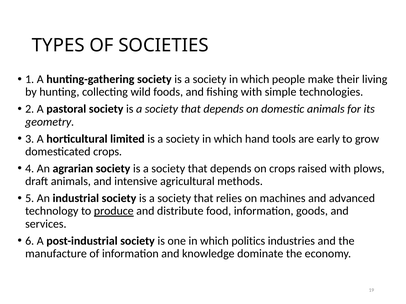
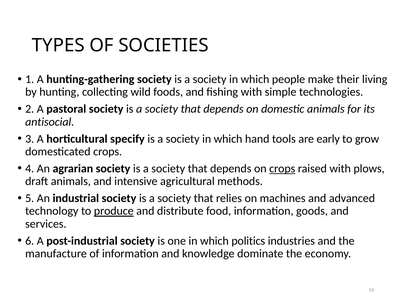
geometry: geometry -> antisocial
limited: limited -> specify
crops at (282, 169) underline: none -> present
